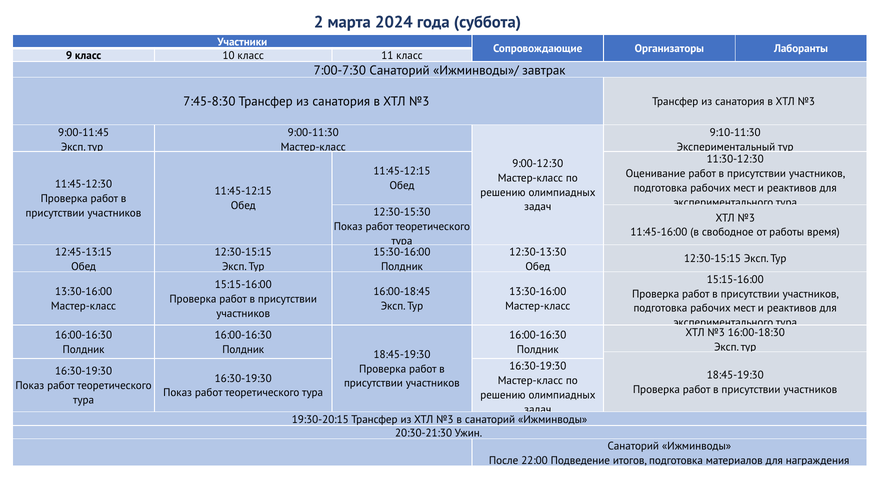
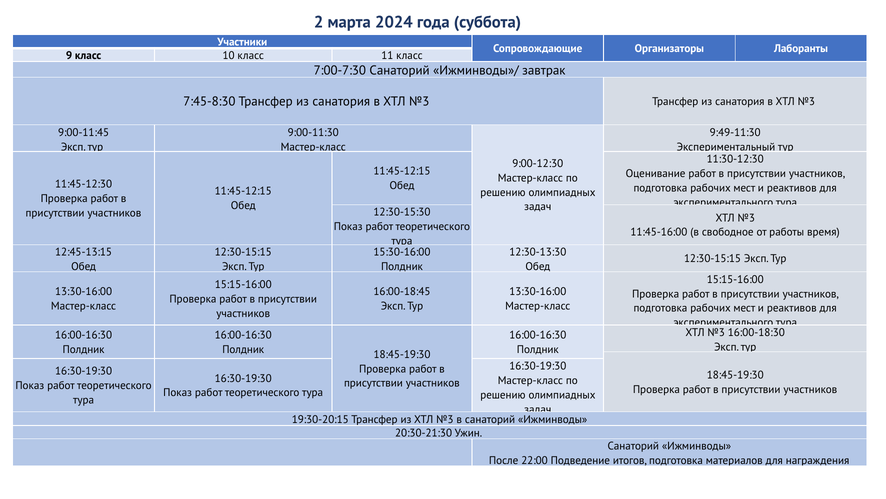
9:10-11:30: 9:10-11:30 -> 9:49-11:30
